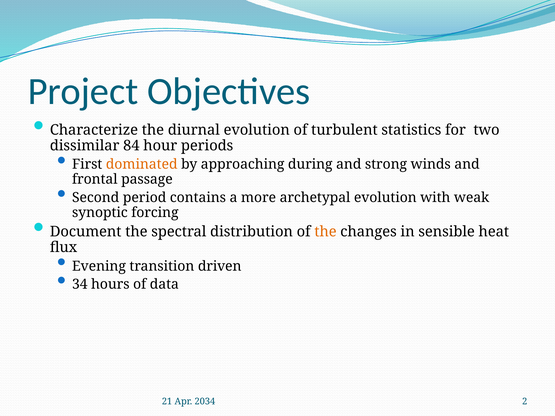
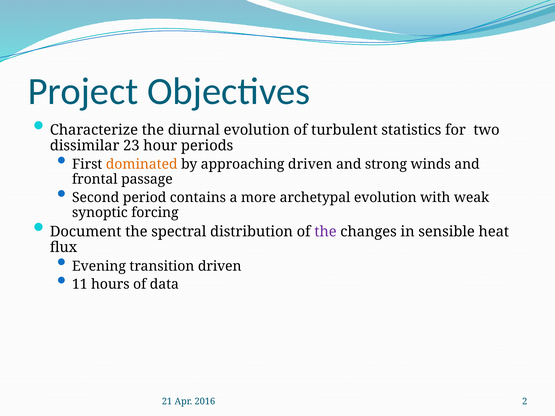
84: 84 -> 23
approaching during: during -> driven
the at (325, 232) colour: orange -> purple
34: 34 -> 11
2034: 2034 -> 2016
